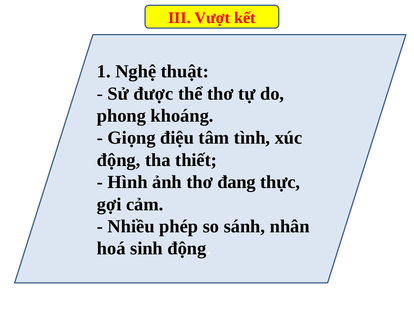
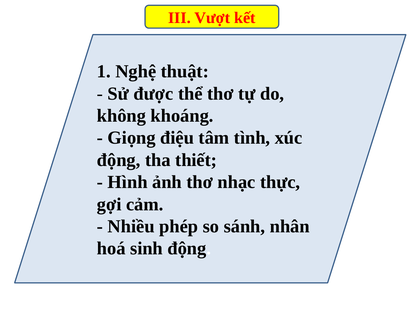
phong: phong -> không
đang: đang -> nhạc
